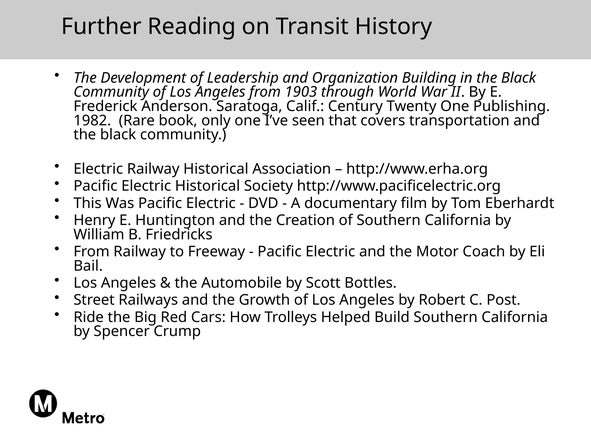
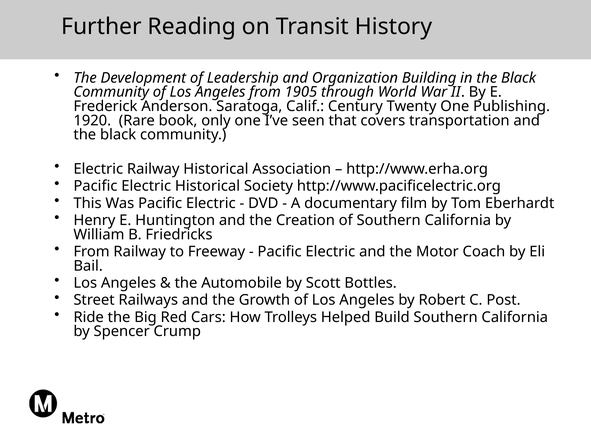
1903: 1903 -> 1905
1982: 1982 -> 1920
